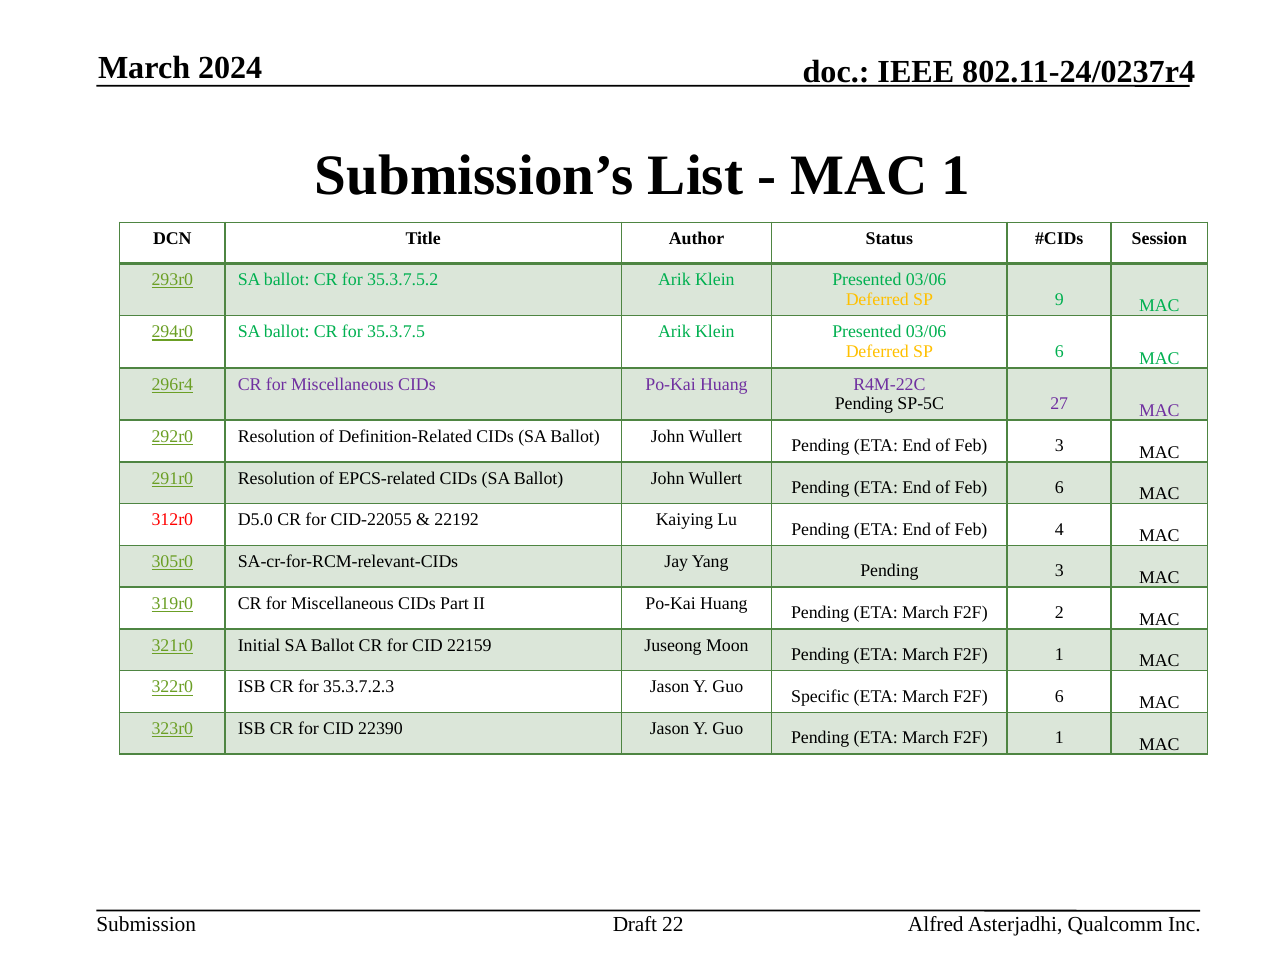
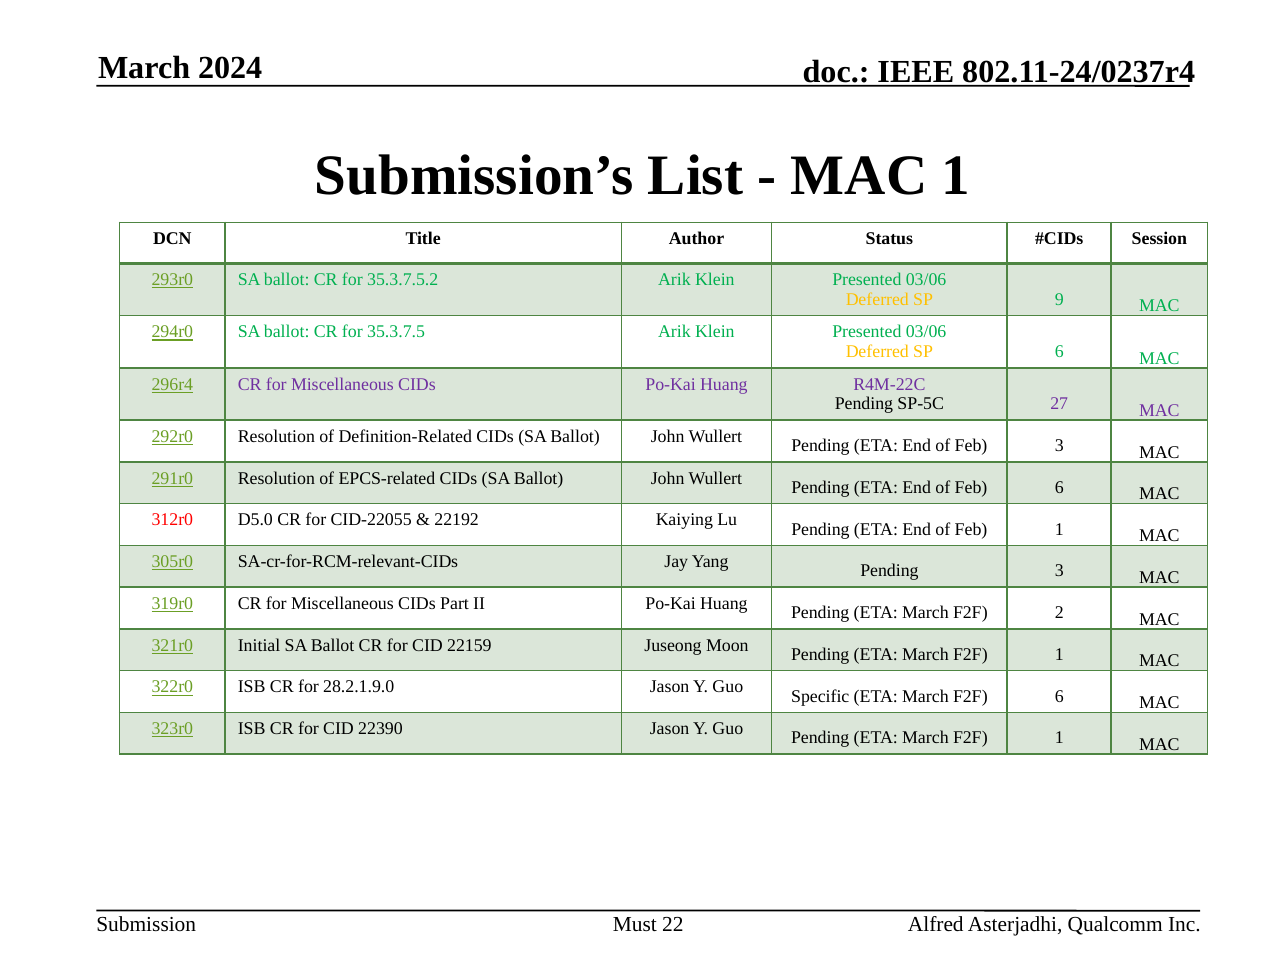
Feb 4: 4 -> 1
35.3.7.2.3: 35.3.7.2.3 -> 28.2.1.9.0
Draft: Draft -> Must
